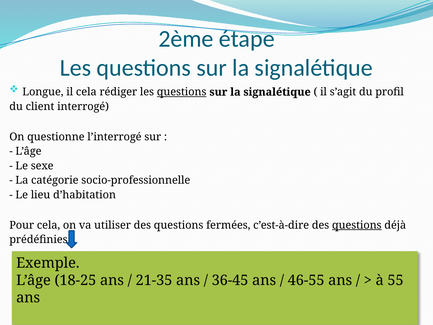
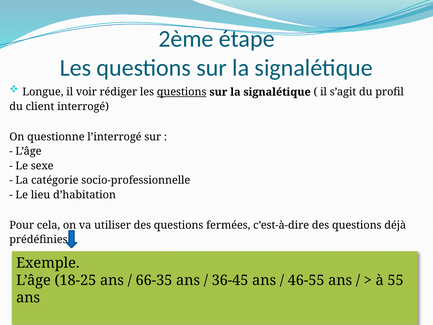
il cela: cela -> voir
questions at (357, 225) underline: present -> none
21-35: 21-35 -> 66-35
